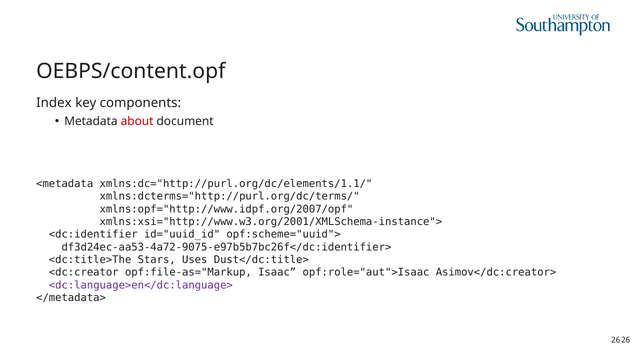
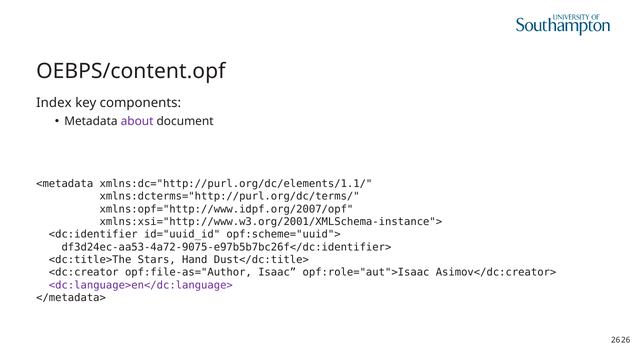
about colour: red -> purple
Uses: Uses -> Hand
opf:file-as="Markup: opf:file-as="Markup -> opf:file-as="Author
